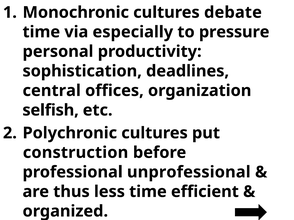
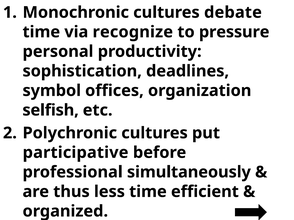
especially: especially -> recognize
central: central -> symbol
construction: construction -> participative
unprofessional: unprofessional -> simultaneously
